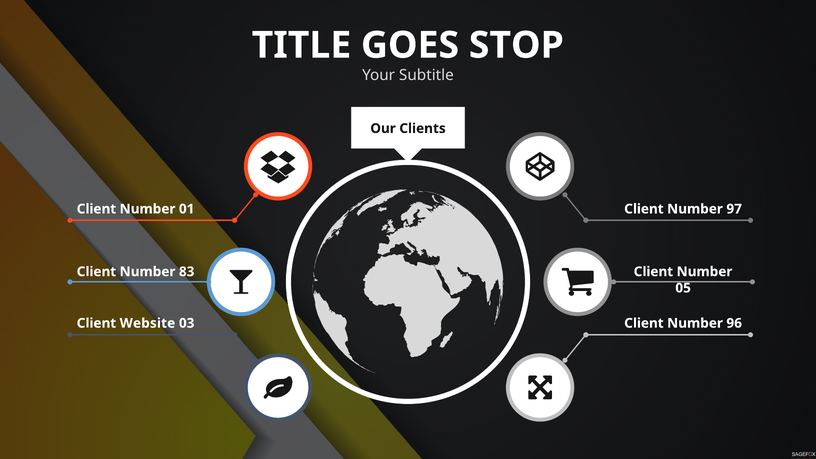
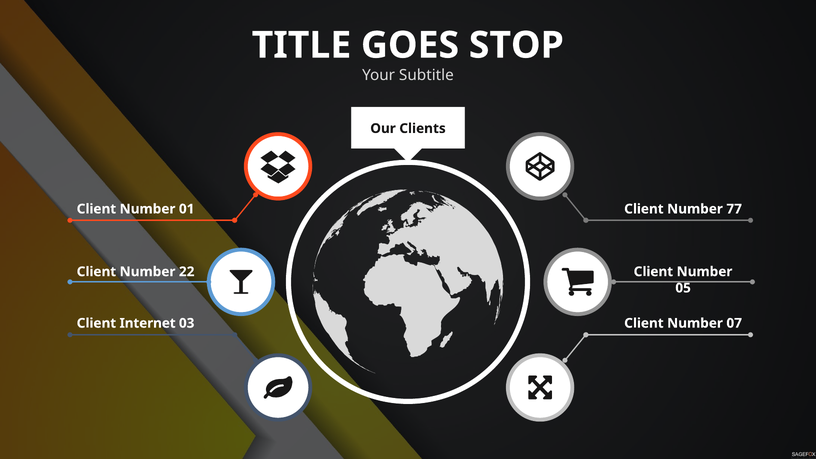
97: 97 -> 77
83: 83 -> 22
Website: Website -> Internet
96: 96 -> 07
